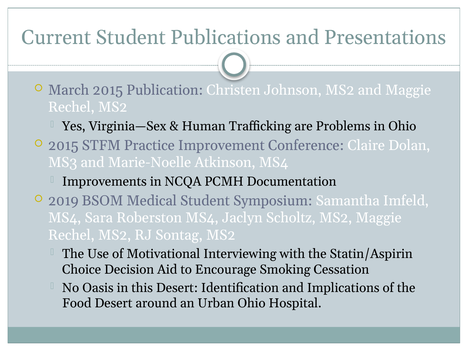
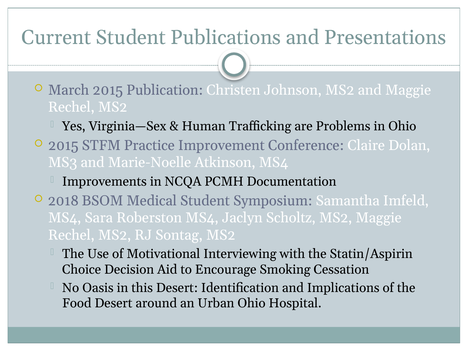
2019: 2019 -> 2018
